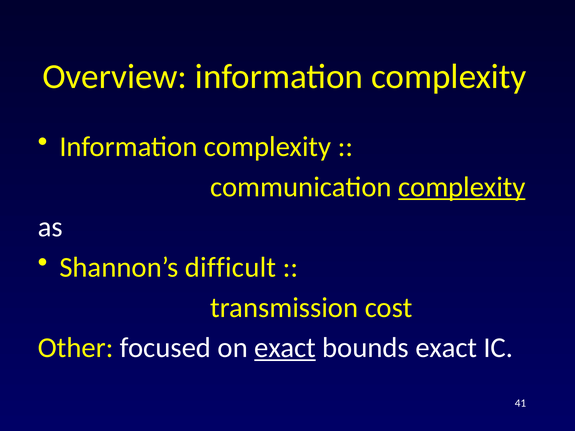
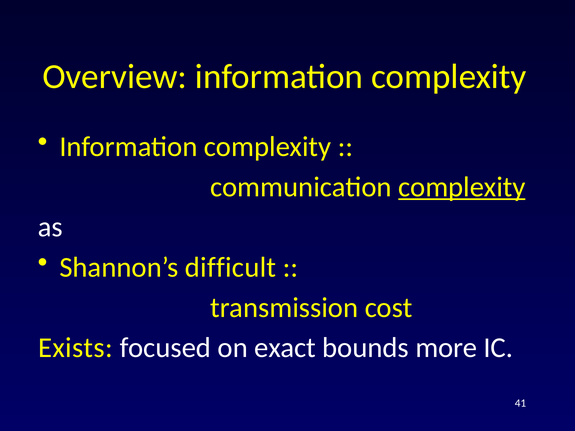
Other: Other -> Exists
exact at (285, 348) underline: present -> none
bounds exact: exact -> more
